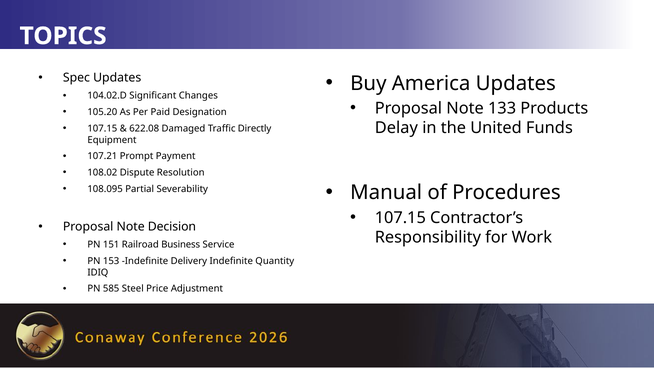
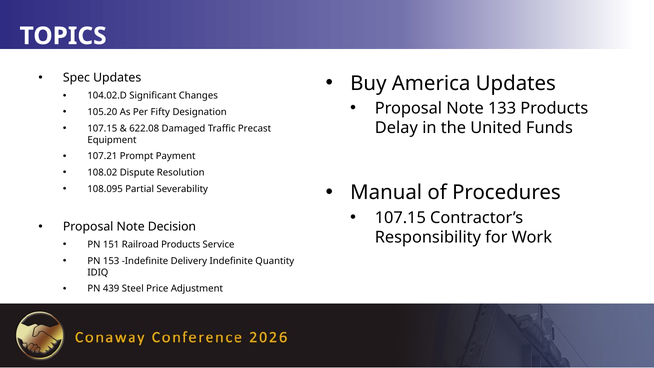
Paid: Paid -> Fifty
Directly: Directly -> Precast
Railroad Business: Business -> Products
585: 585 -> 439
